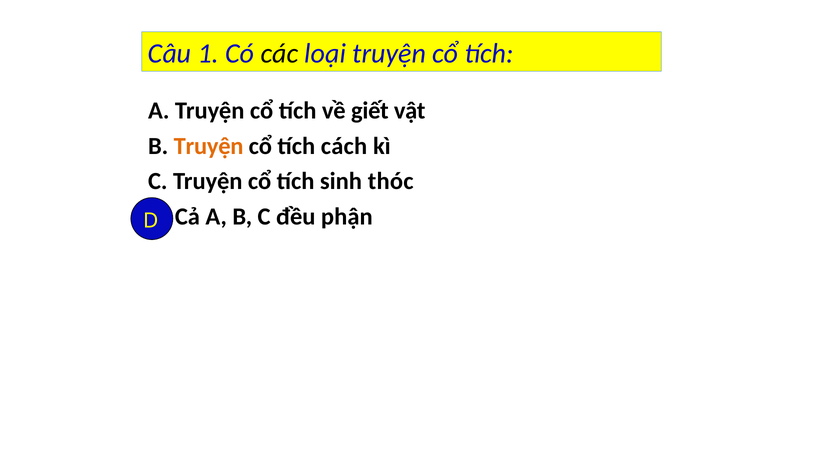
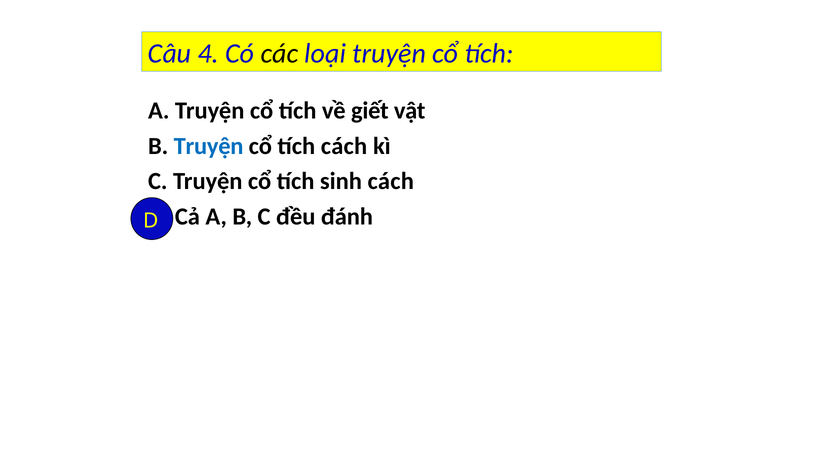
1: 1 -> 4
Truyện at (209, 146) colour: orange -> blue
sinh thóc: thóc -> cách
phận: phận -> đánh
